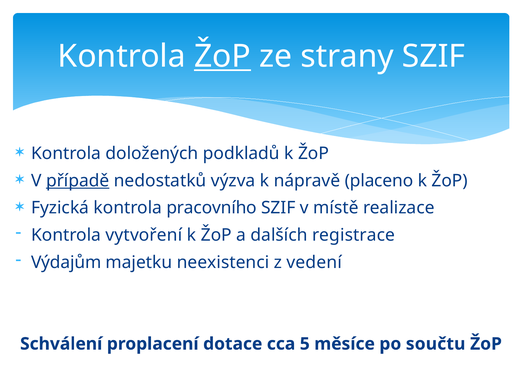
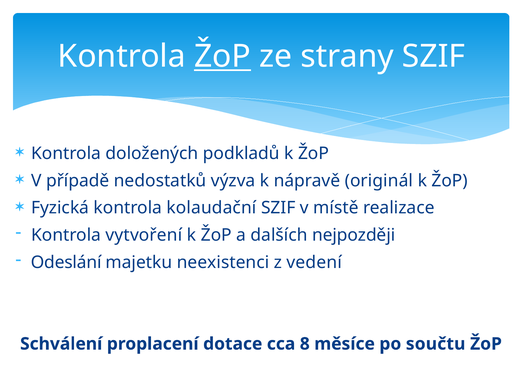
případě underline: present -> none
placeno: placeno -> originál
pracovního: pracovního -> kolaudační
registrace: registrace -> nejpozději
Výdajům: Výdajům -> Odeslání
5: 5 -> 8
